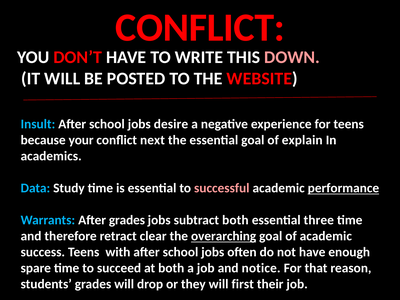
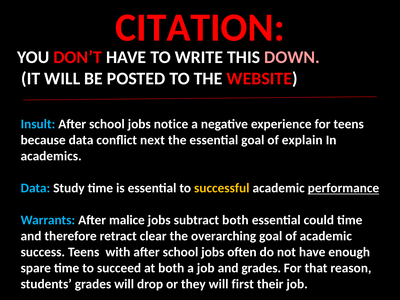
CONFLICT at (200, 28): CONFLICT -> CITATION
desire: desire -> notice
because your: your -> data
successful colour: pink -> yellow
After grades: grades -> malice
three: three -> could
overarching underline: present -> none
and notice: notice -> grades
